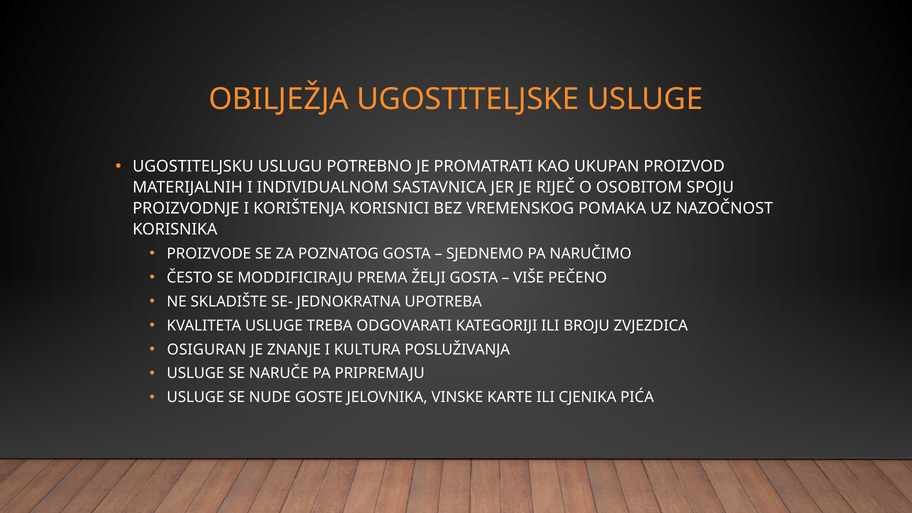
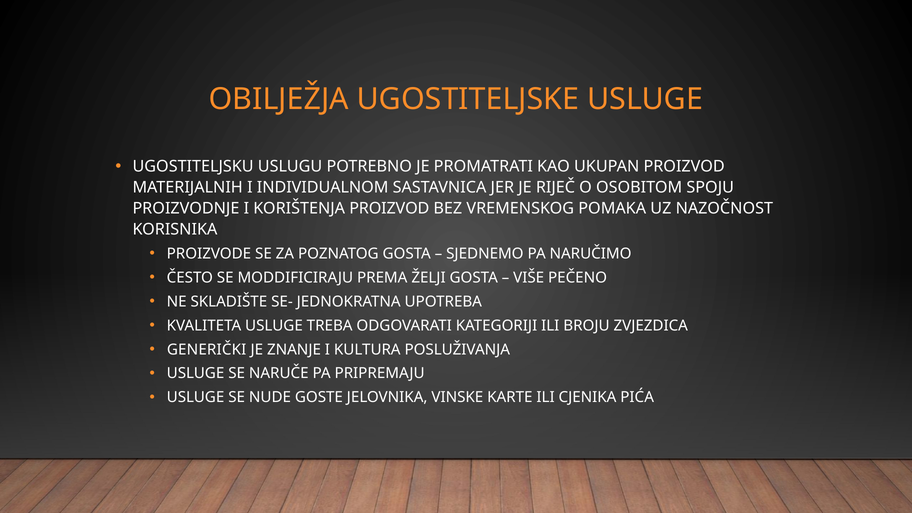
KORIŠTENJA KORISNICI: KORISNICI -> PROIZVOD
OSIGURAN: OSIGURAN -> GENERIČKI
